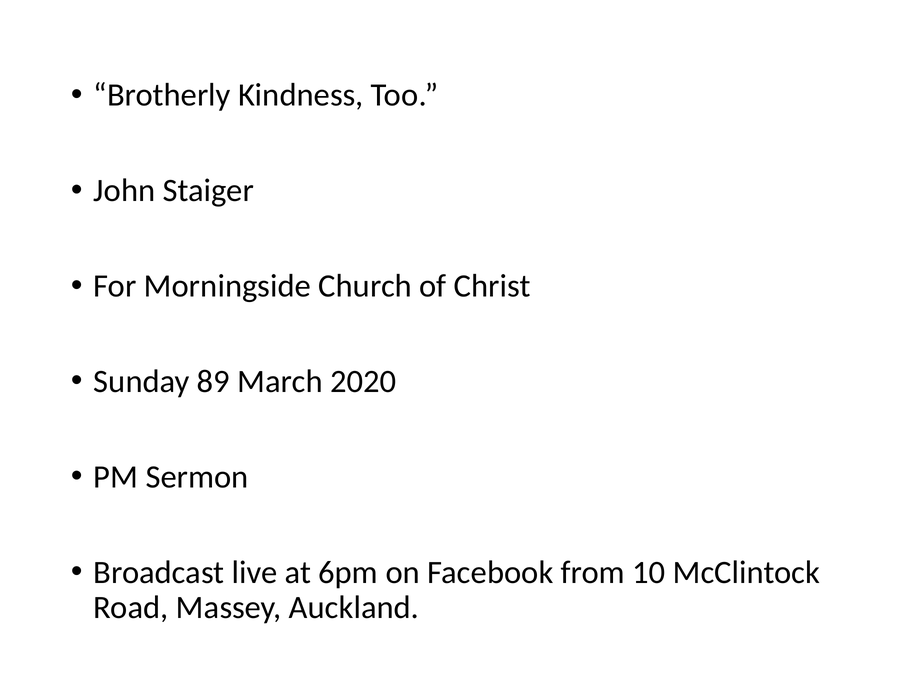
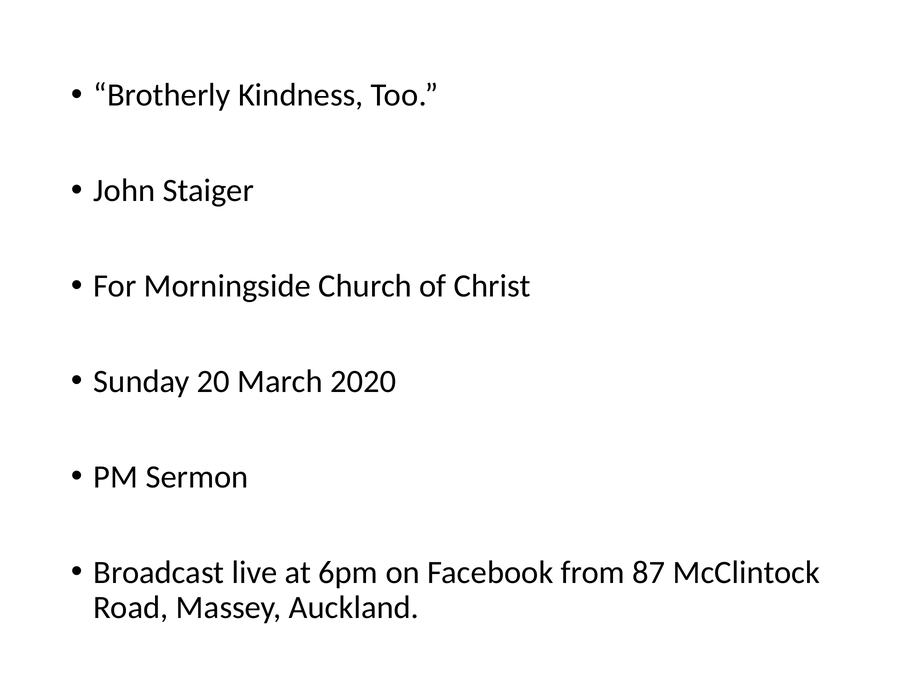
89: 89 -> 20
10: 10 -> 87
